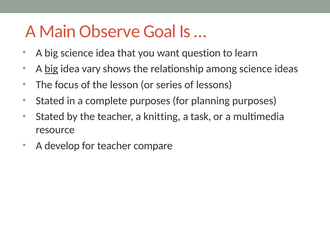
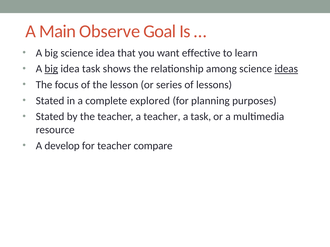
question: question -> effective
idea vary: vary -> task
ideas underline: none -> present
complete purposes: purposes -> explored
a knitting: knitting -> teacher
